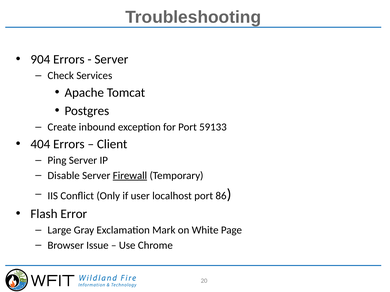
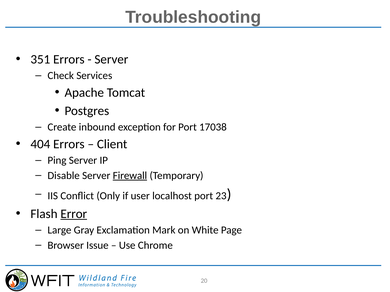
904: 904 -> 351
59133: 59133 -> 17038
86: 86 -> 23
Error underline: none -> present
